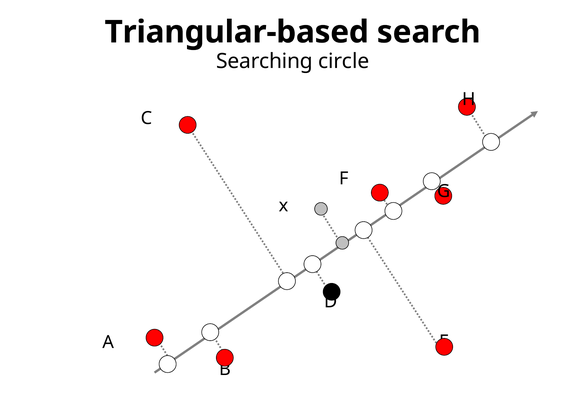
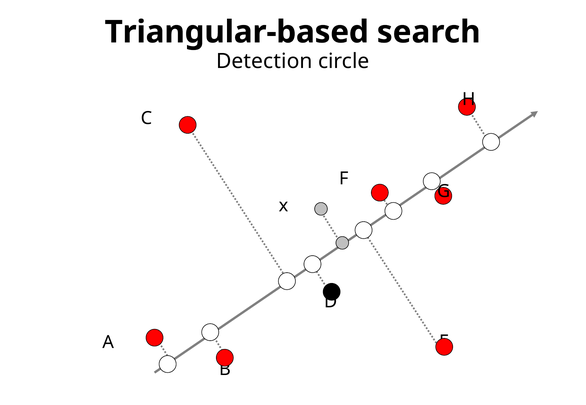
Searching: Searching -> Detection
